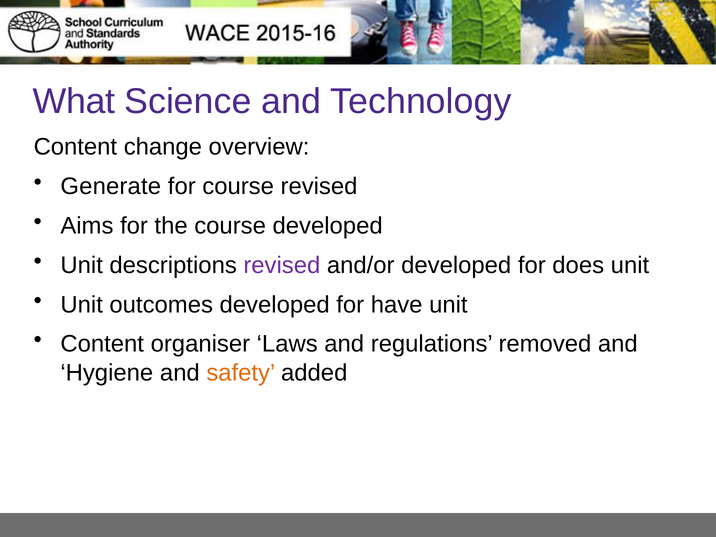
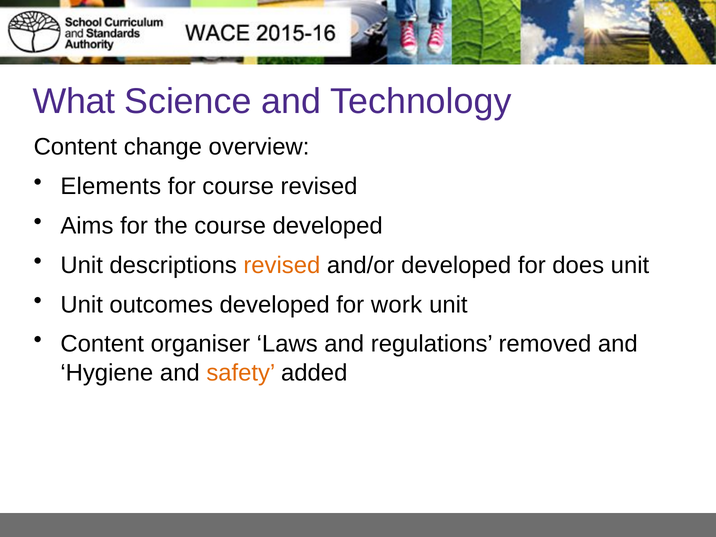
Generate: Generate -> Elements
revised at (282, 265) colour: purple -> orange
have: have -> work
